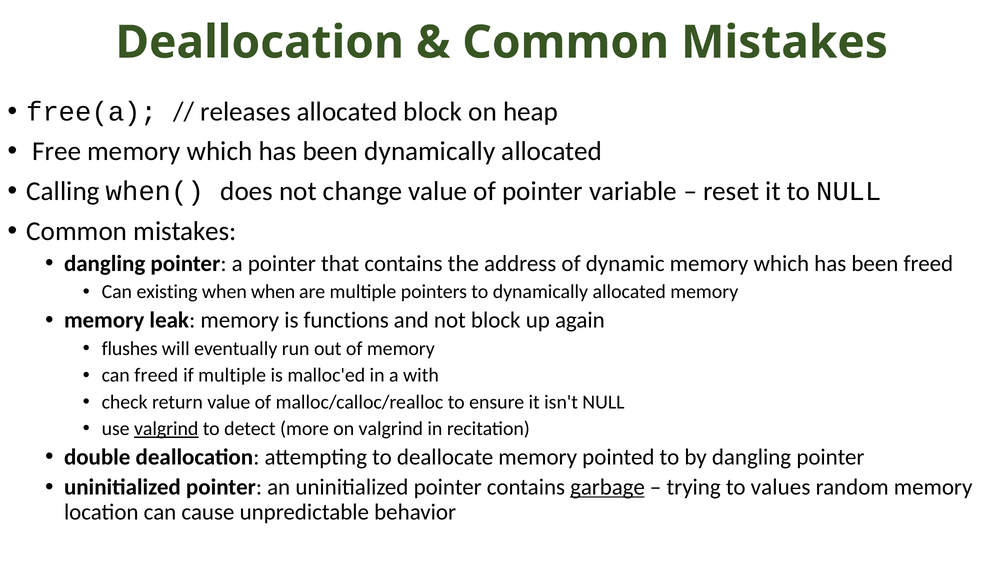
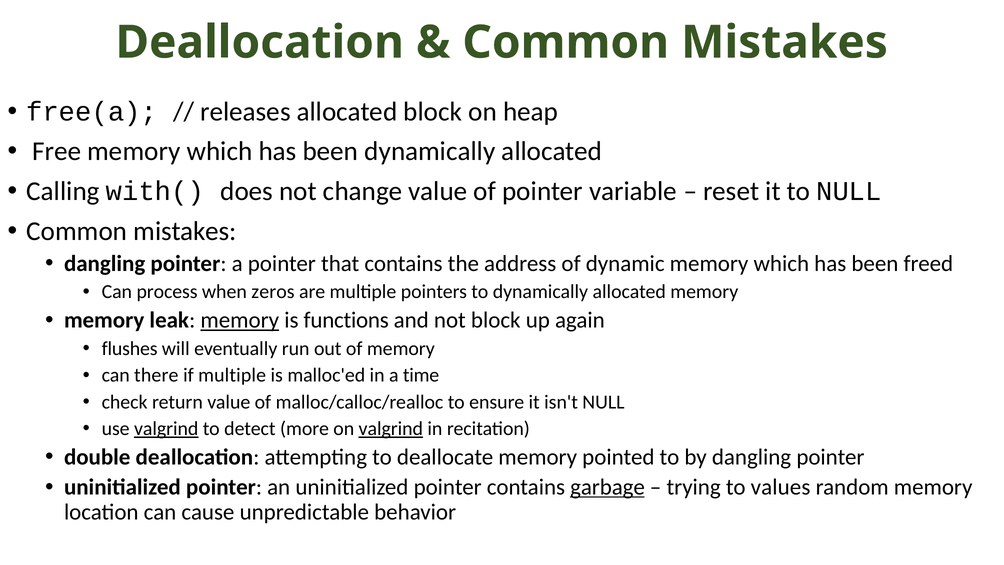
when(: when( -> with(
existing: existing -> process
when when: when -> zeros
memory at (240, 320) underline: none -> present
can freed: freed -> there
with: with -> time
valgrind at (391, 429) underline: none -> present
